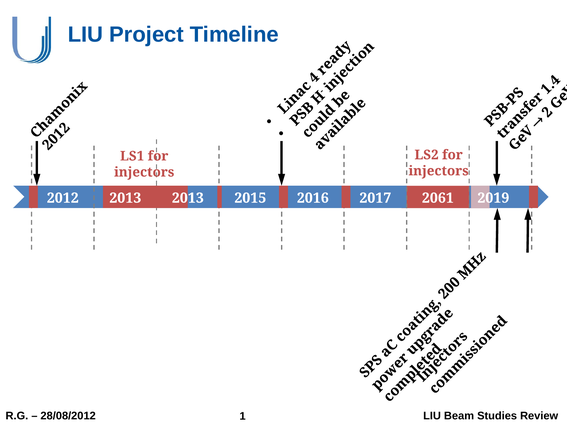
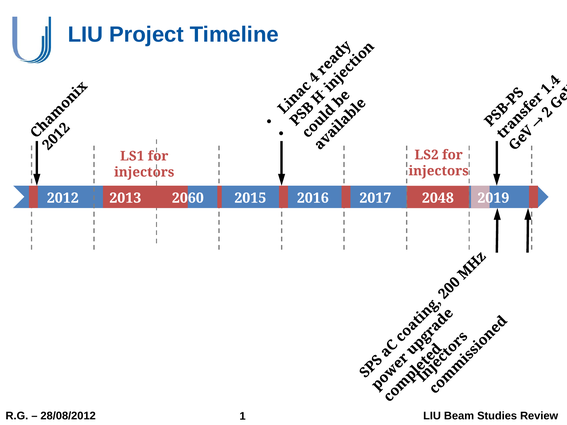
2013 at (188, 198): 2013 -> 2060
2061: 2061 -> 2048
